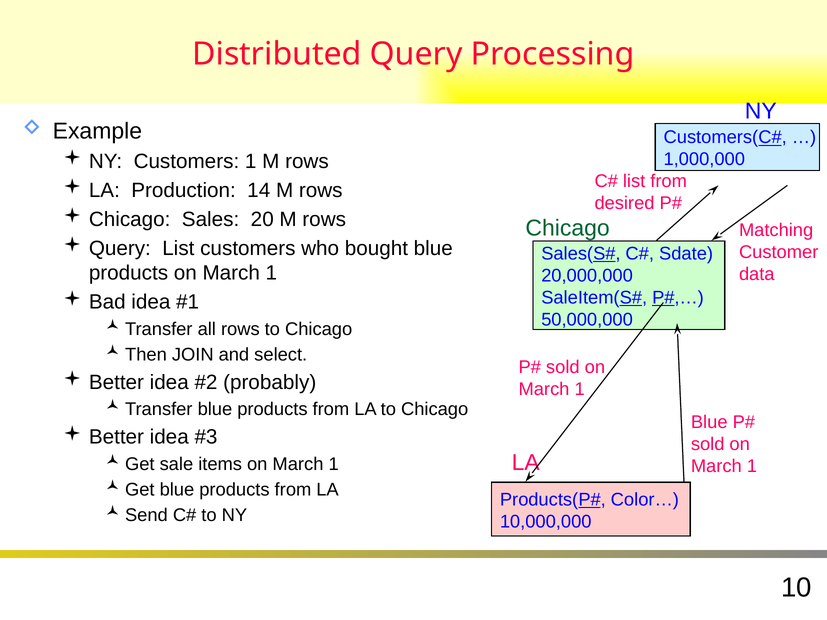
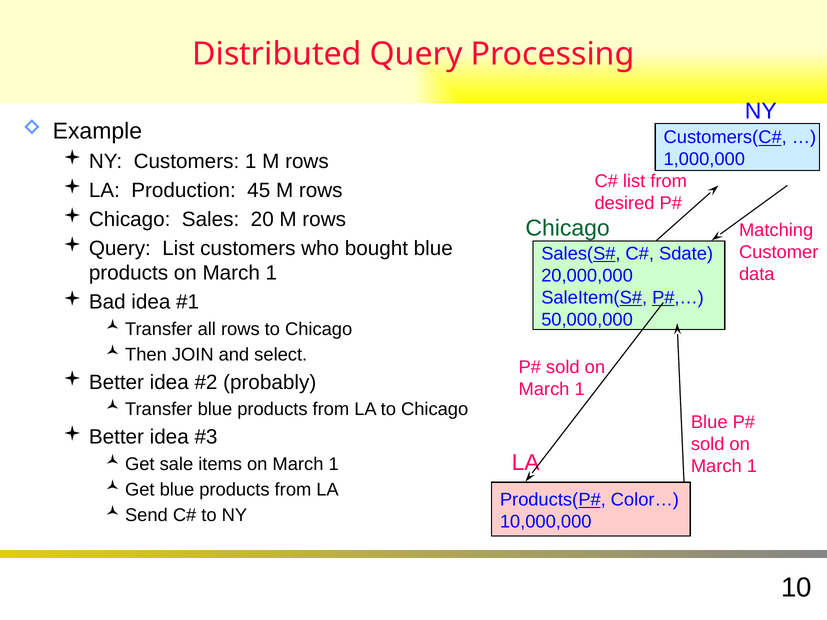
14: 14 -> 45
